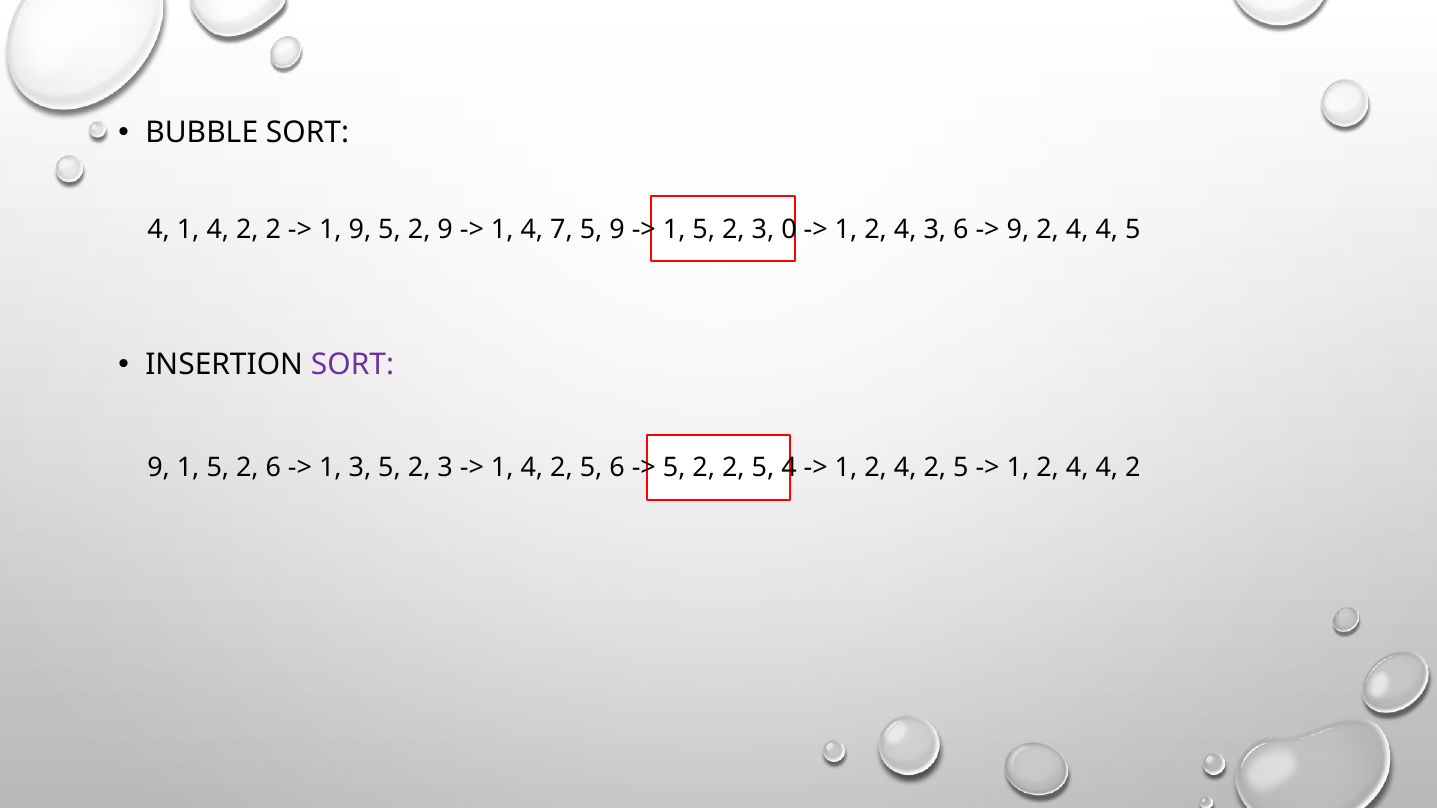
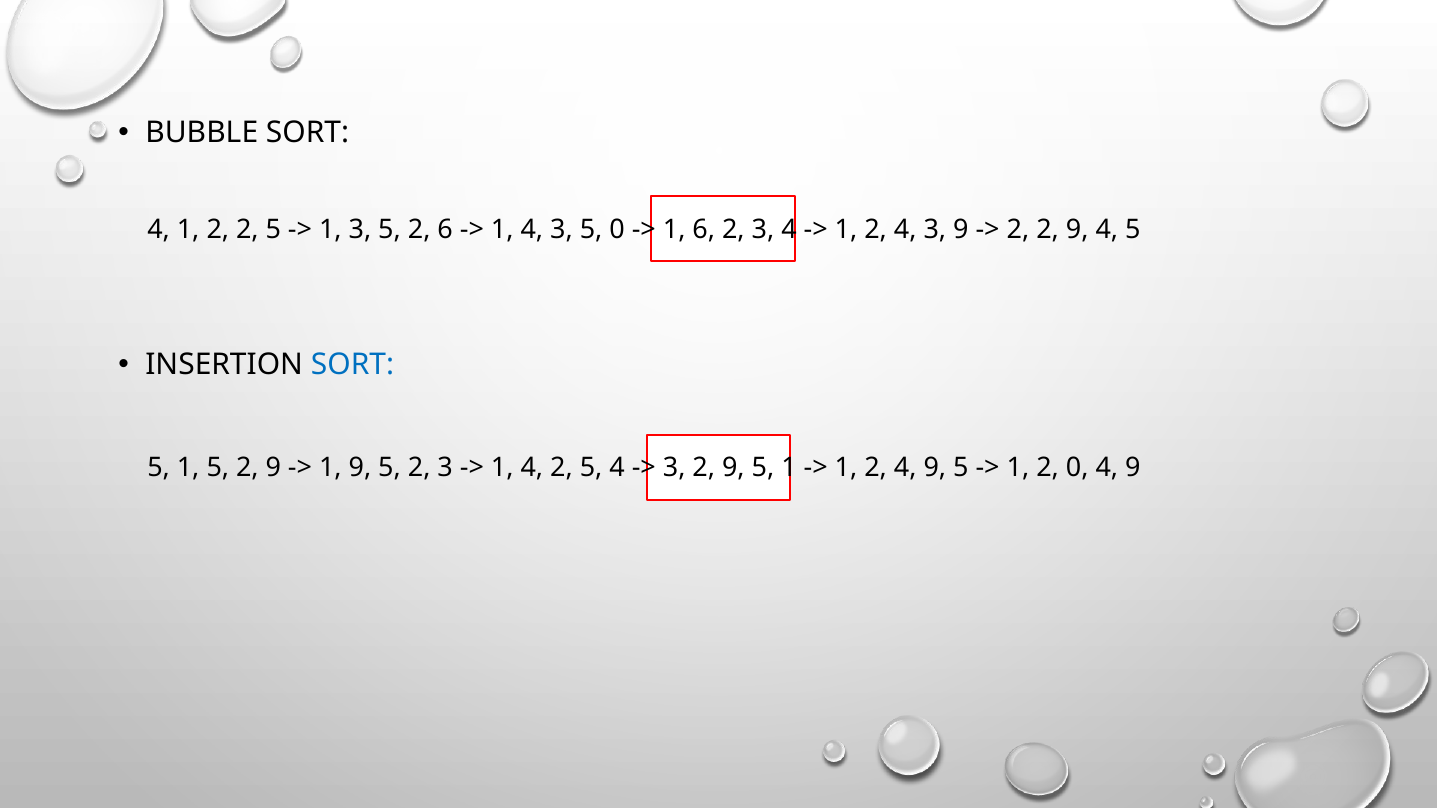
4 1 4: 4 -> 2
2 at (273, 229): 2 -> 5
1 9: 9 -> 3
2 9: 9 -> 6
1 4 7: 7 -> 3
9 at (617, 229): 9 -> 0
5 at (704, 229): 5 -> 6
3 0: 0 -> 4
3 6: 6 -> 9
9 at (1018, 229): 9 -> 2
4 at (1077, 229): 4 -> 9
SORT at (353, 365) colour: purple -> blue
9 at (159, 468): 9 -> 5
5 2 6: 6 -> 9
1 3: 3 -> 9
5 6: 6 -> 4
5 at (674, 468): 5 -> 3
2 at (733, 468): 2 -> 9
4 at (789, 468): 4 -> 1
2 4 2: 2 -> 9
4 at (1077, 468): 4 -> 0
2 at (1133, 468): 2 -> 9
